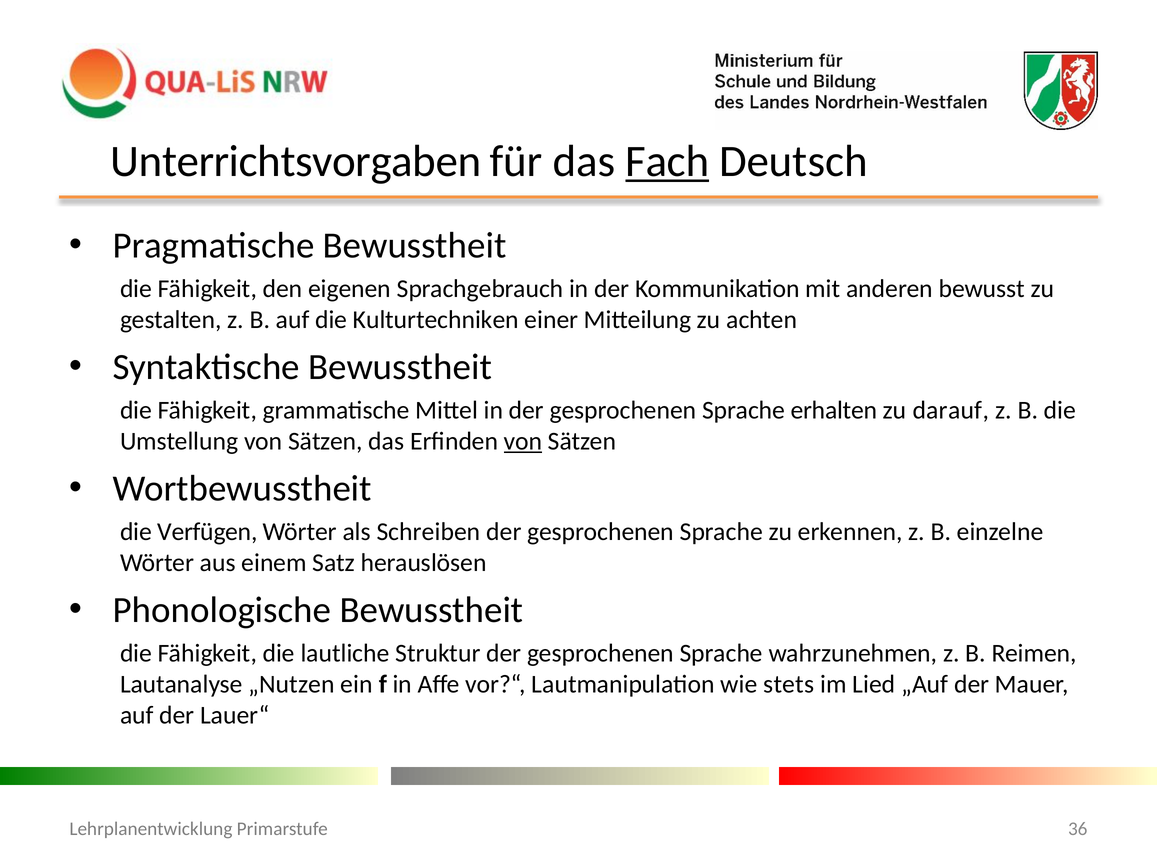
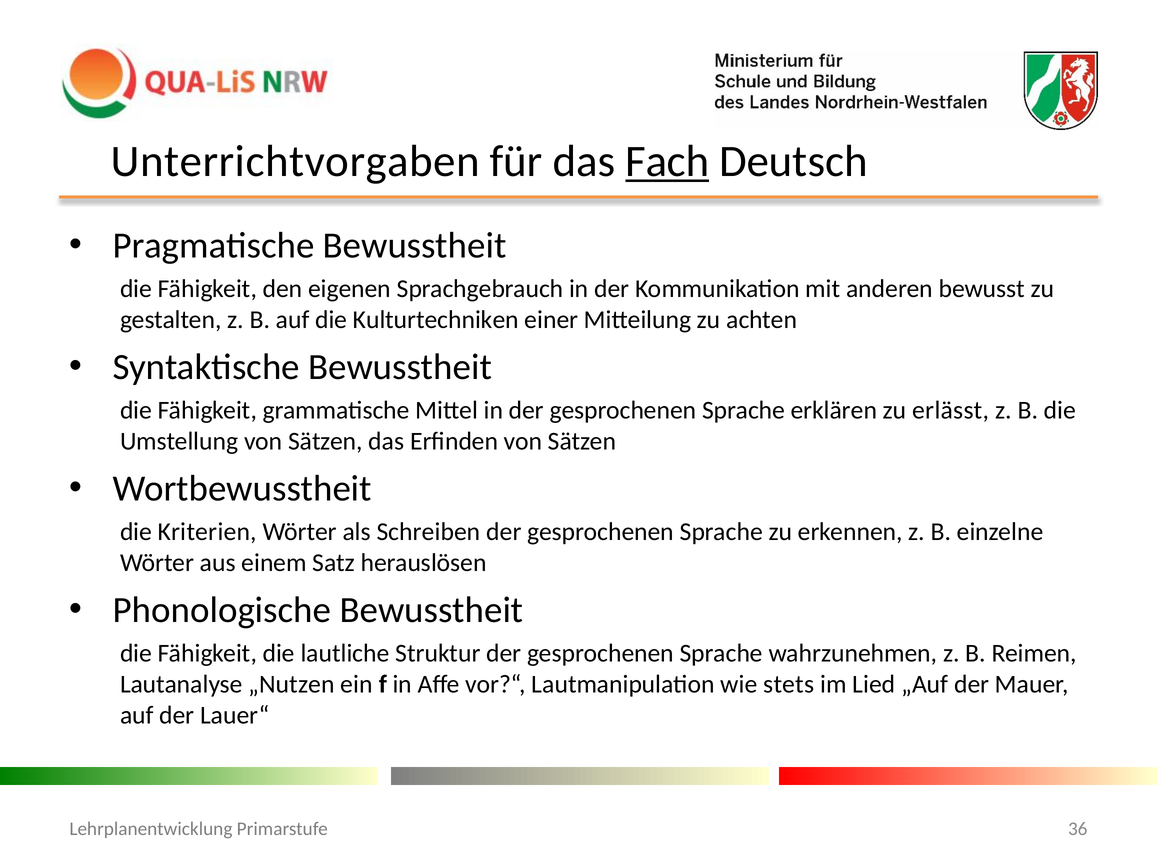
Unterrichtsvorgaben: Unterrichtsvorgaben -> Unterrichtvorgaben
erhalten: erhalten -> erklären
darauf: darauf -> erlässt
von at (523, 441) underline: present -> none
Verfügen: Verfügen -> Kriterien
